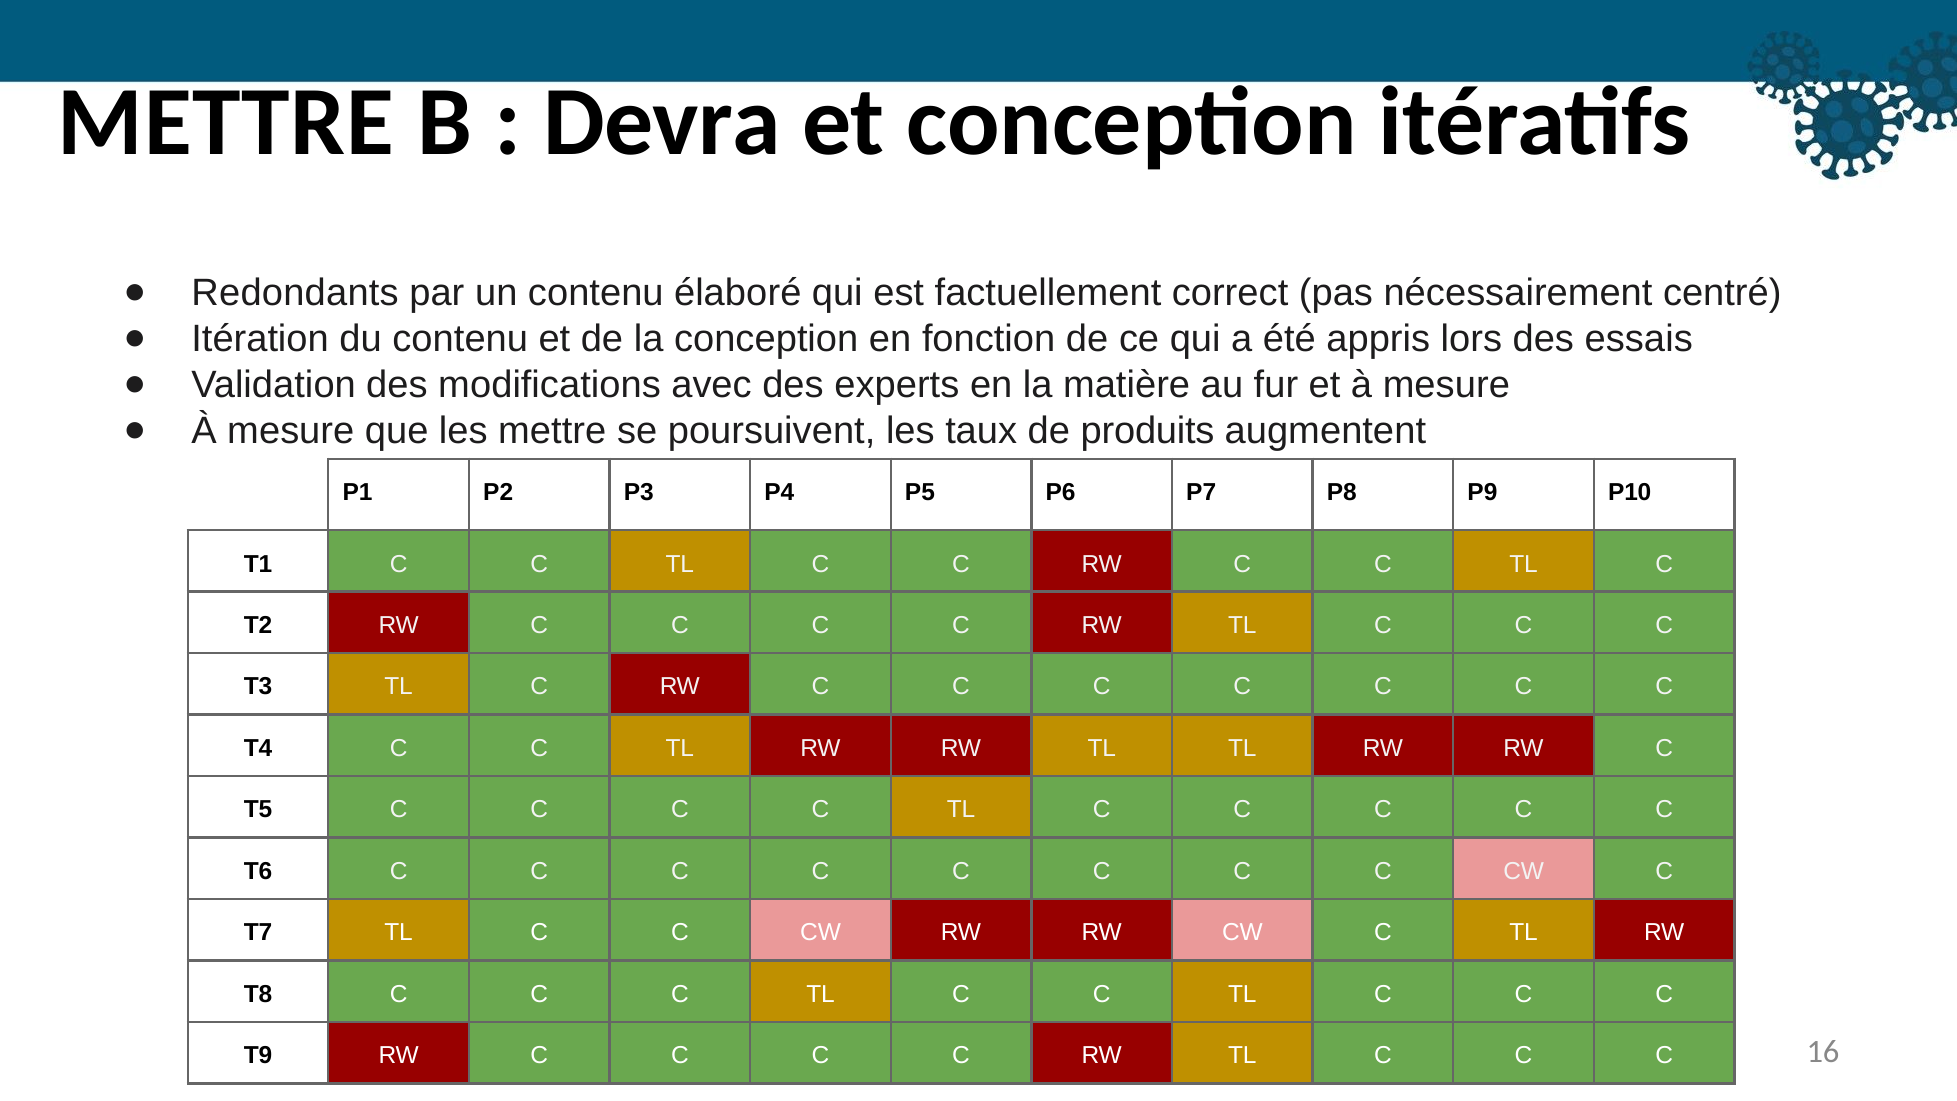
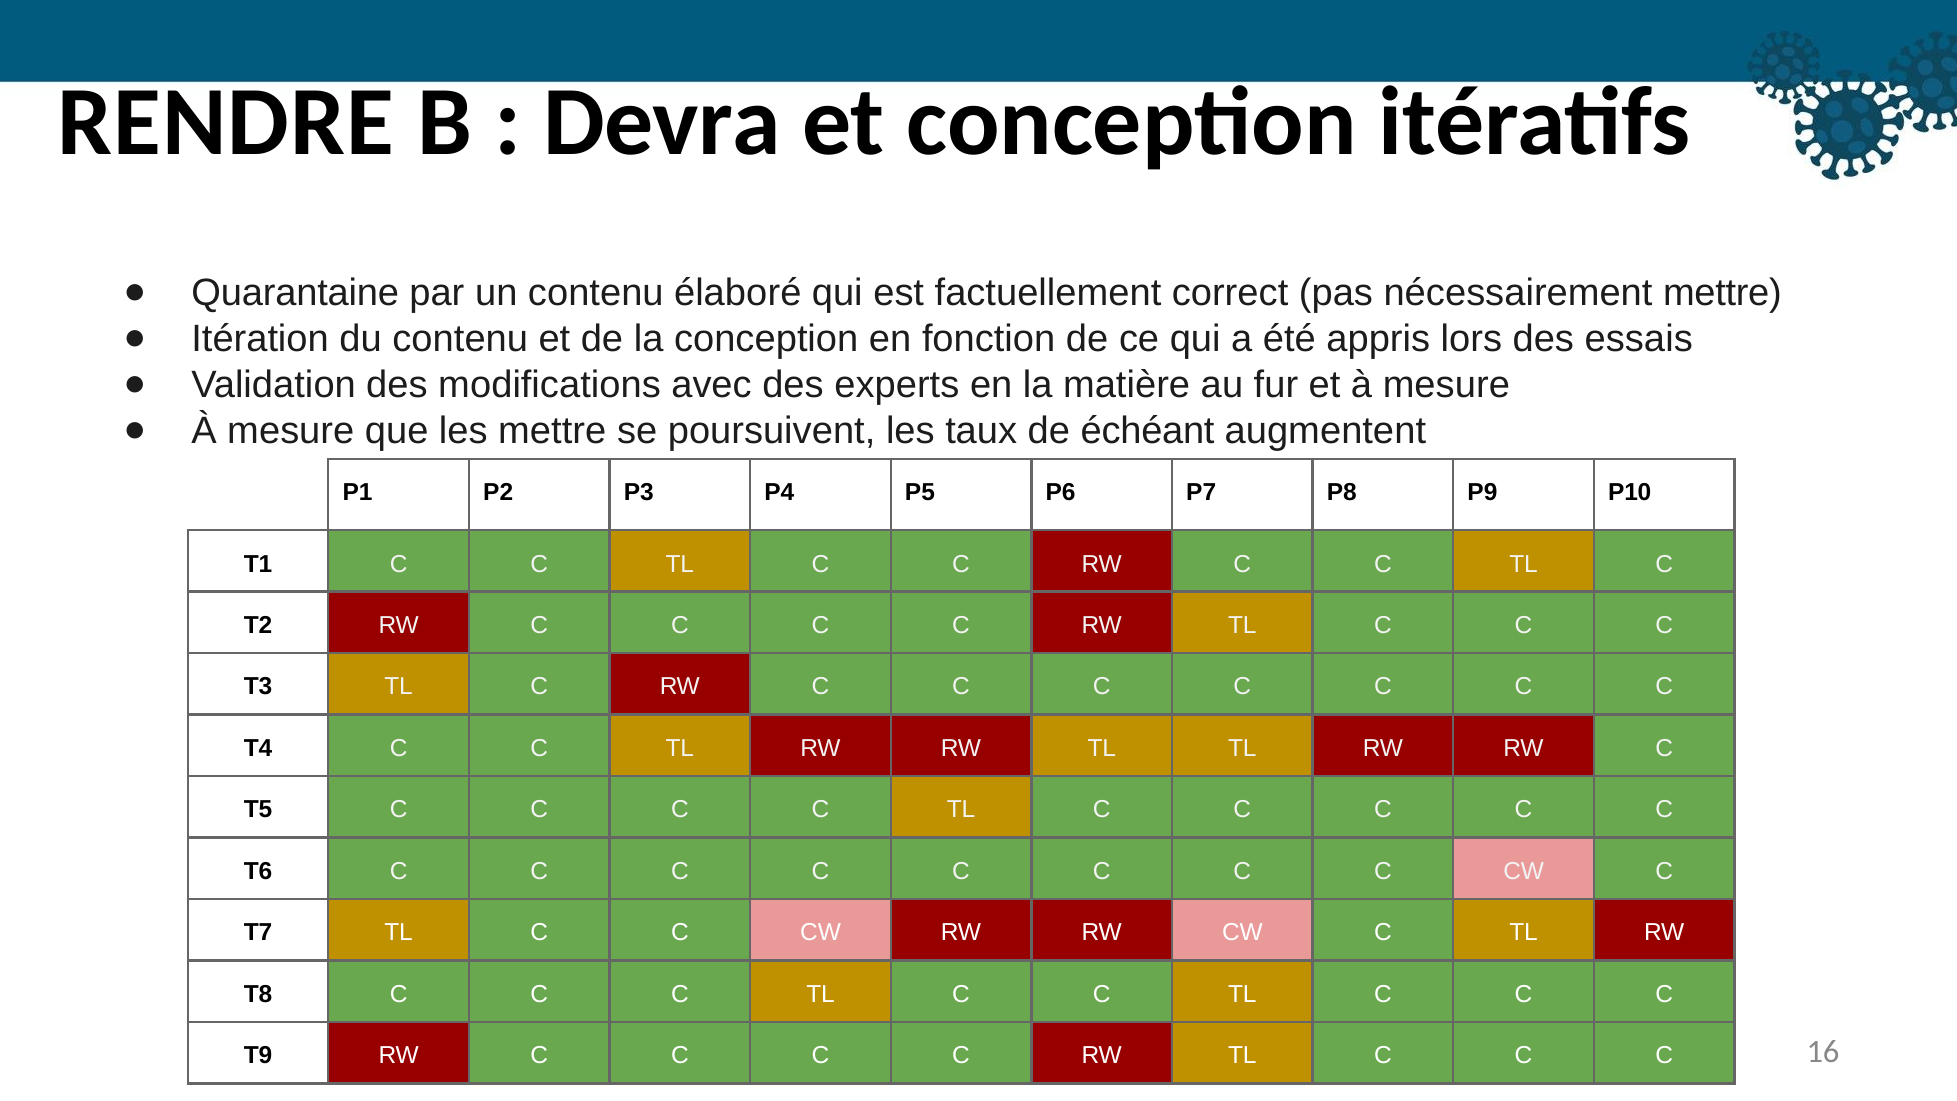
METTRE at (226, 122): METTRE -> RENDRE
Redondants: Redondants -> Quarantaine
nécessairement centré: centré -> mettre
produits: produits -> échéant
